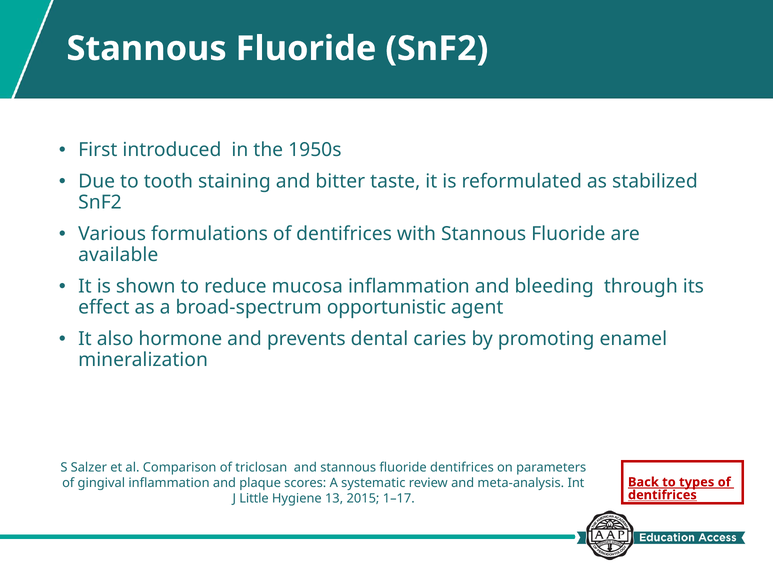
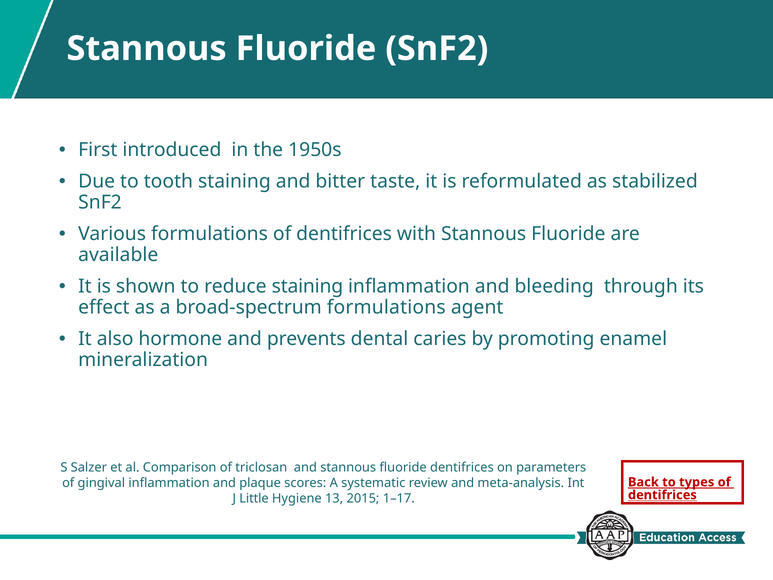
reduce mucosa: mucosa -> staining
broad-spectrum opportunistic: opportunistic -> formulations
